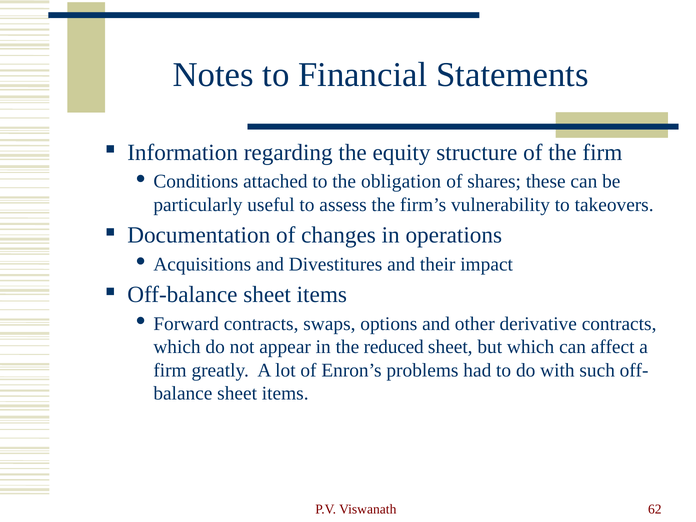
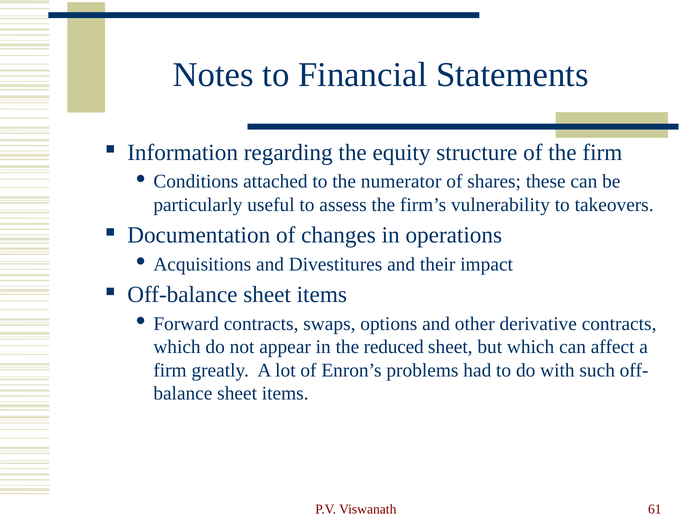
obligation: obligation -> numerator
62: 62 -> 61
